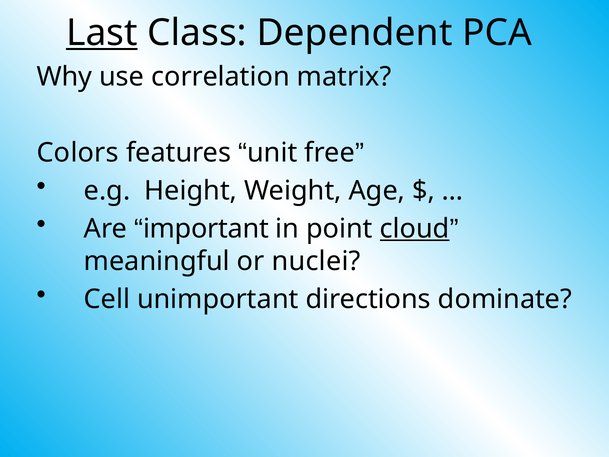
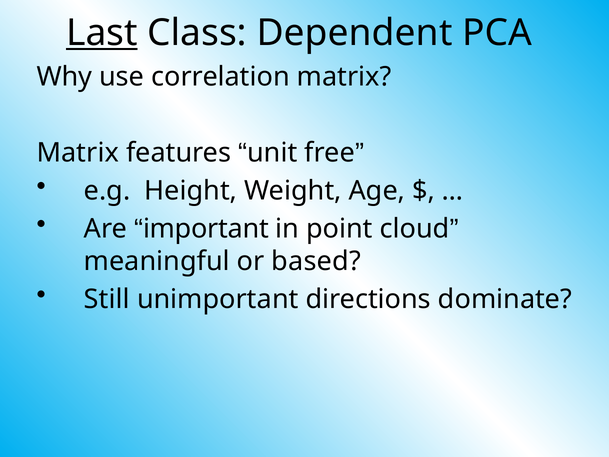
Colors at (78, 153): Colors -> Matrix
cloud underline: present -> none
nuclei: nuclei -> based
Cell: Cell -> Still
